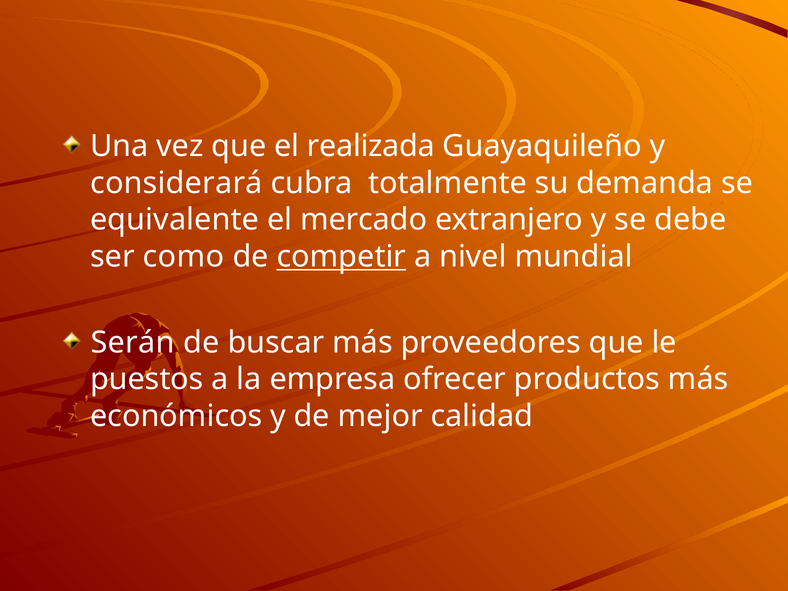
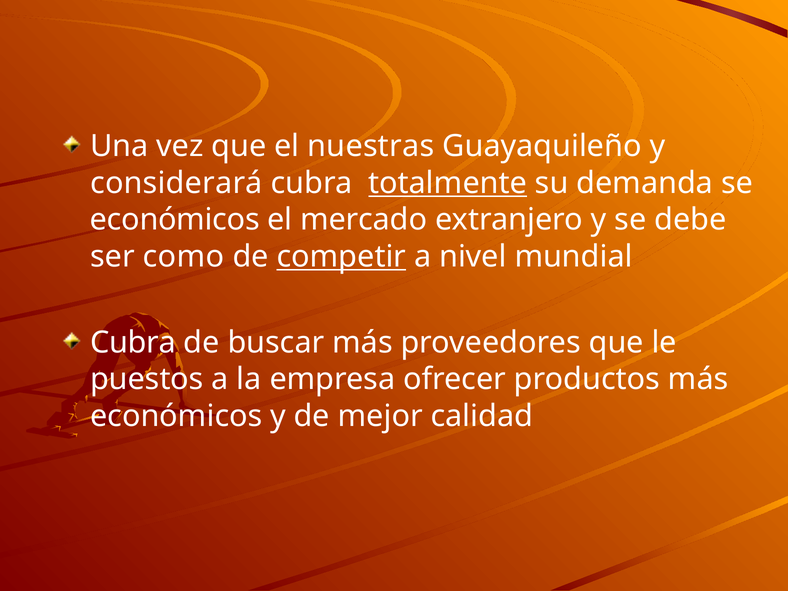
realizada: realizada -> nuestras
totalmente underline: none -> present
equivalente at (175, 220): equivalente -> económicos
Serán at (133, 342): Serán -> Cubra
